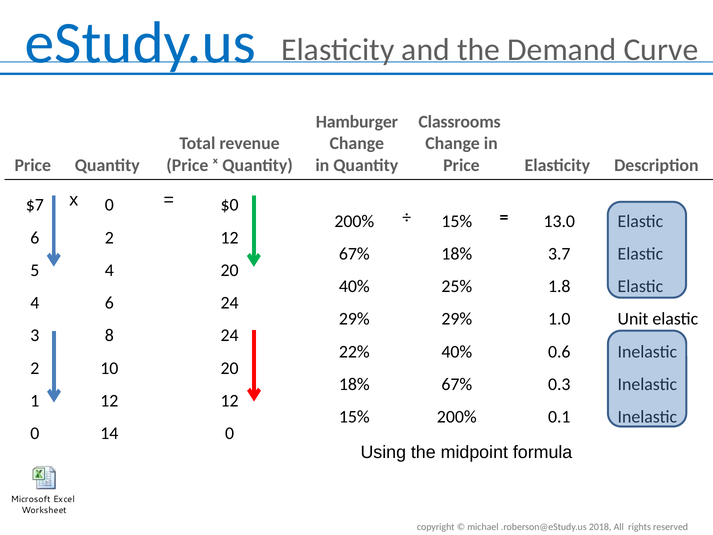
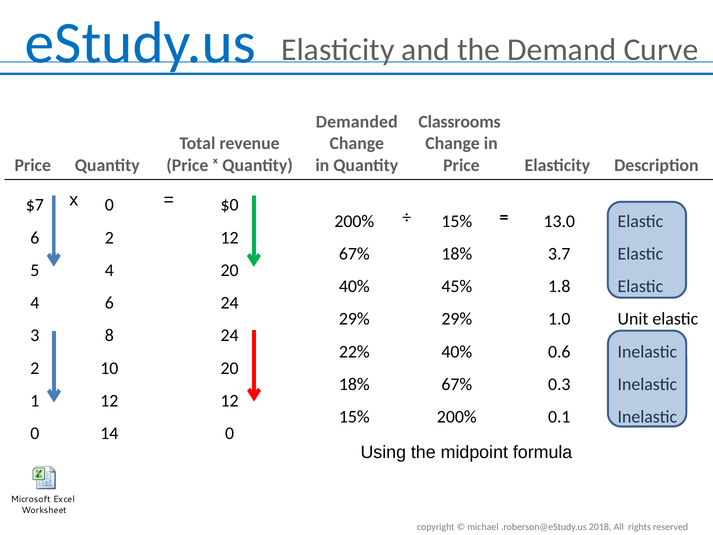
Hamburger: Hamburger -> Demanded
25%: 25% -> 45%
